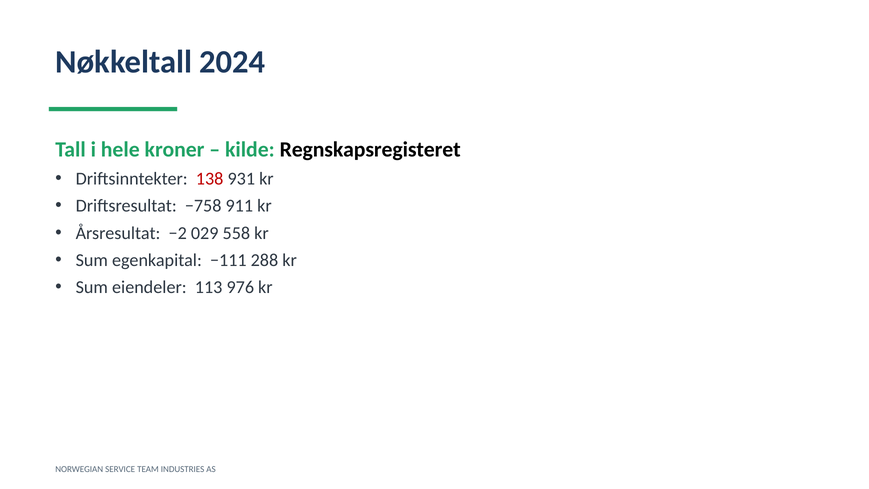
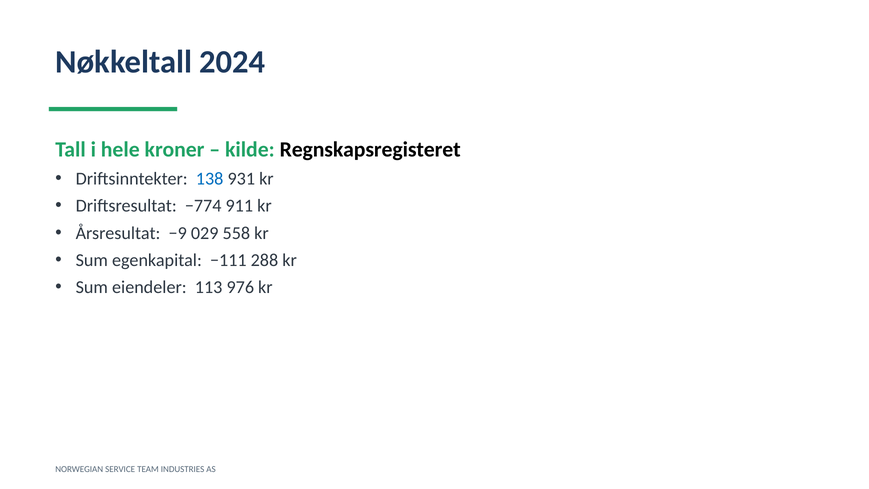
138 colour: red -> blue
−758: −758 -> −774
−2: −2 -> −9
